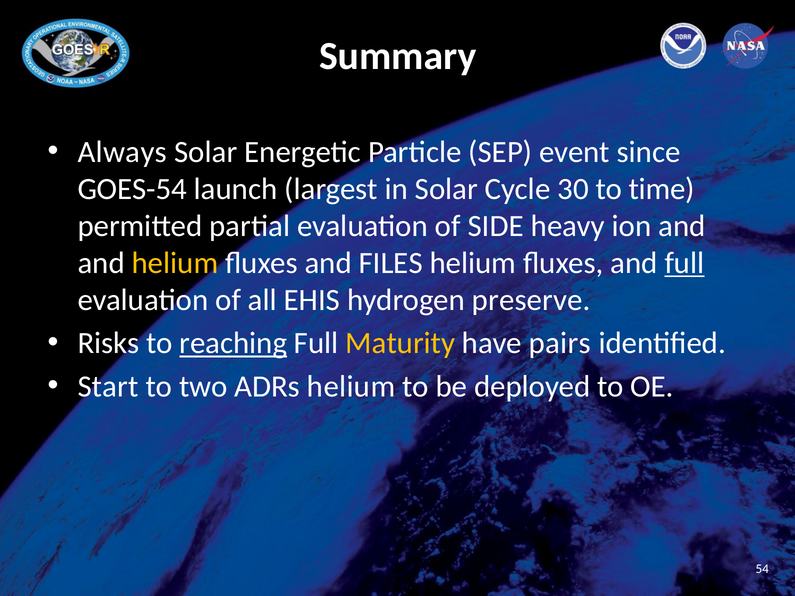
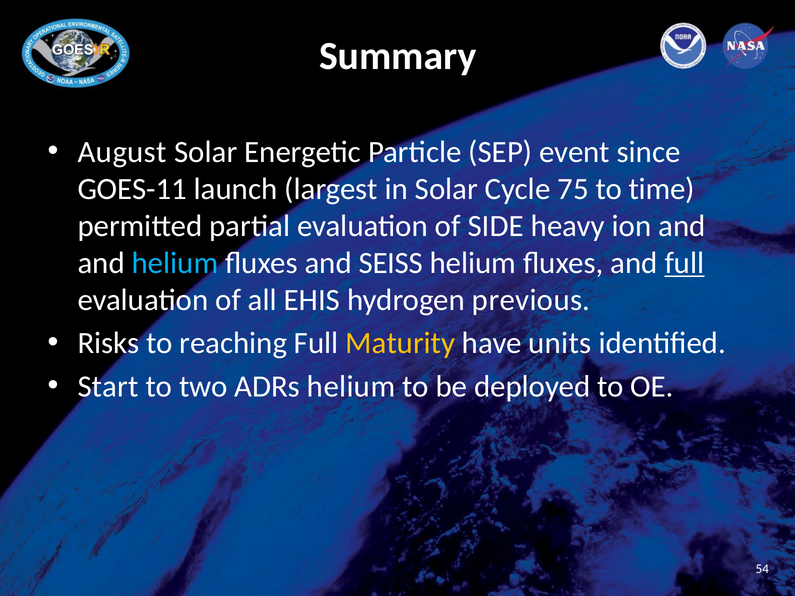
Always: Always -> August
GOES-54: GOES-54 -> GOES-11
30: 30 -> 75
helium at (175, 263) colour: yellow -> light blue
FILES: FILES -> SEISS
preserve: preserve -> previous
reaching underline: present -> none
pairs: pairs -> units
